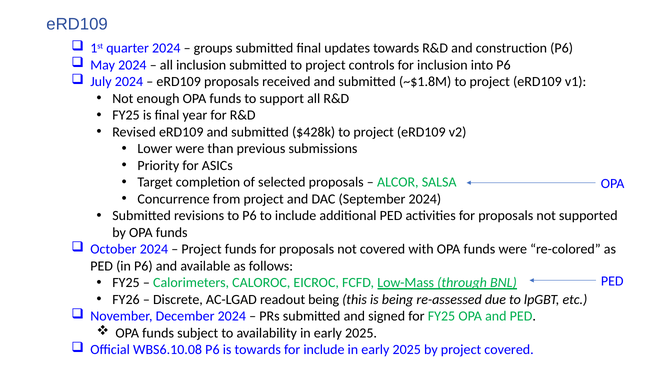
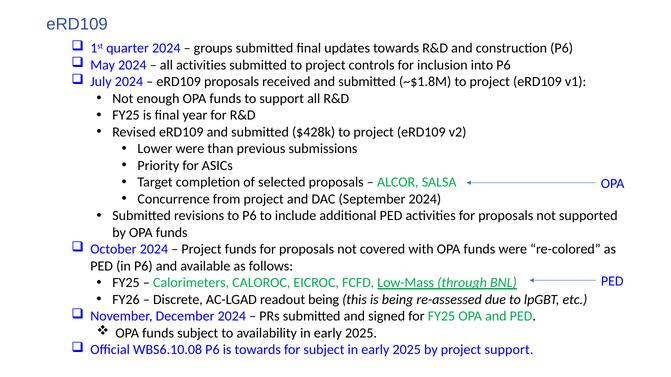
all inclusion: inclusion -> activities
for include: include -> subject
project covered: covered -> support
